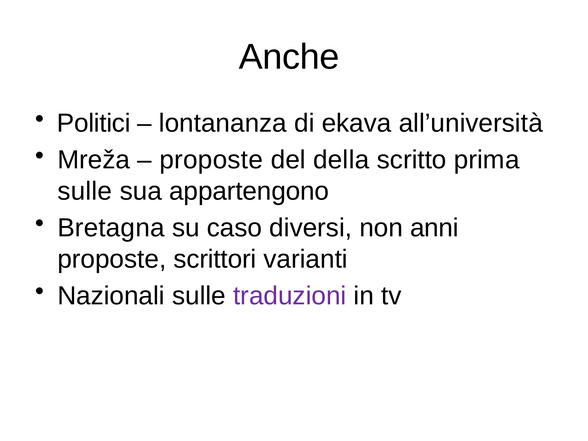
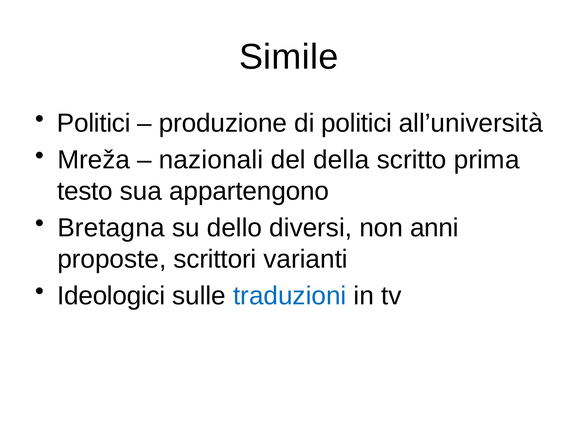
Anche: Anche -> Simile
lontananza: lontananza -> produzione
di ekava: ekava -> politici
proposte at (211, 160): proposte -> nazionali
sulle at (85, 191): sulle -> testo
caso: caso -> dello
Nazionali: Nazionali -> Ideologici
traduzioni colour: purple -> blue
